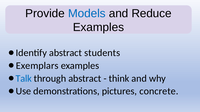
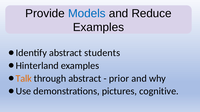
Exemplars: Exemplars -> Hinterland
Talk colour: blue -> orange
think: think -> prior
concrete: concrete -> cognitive
